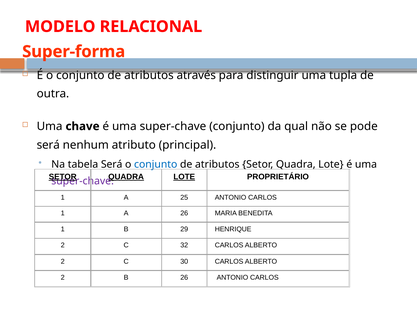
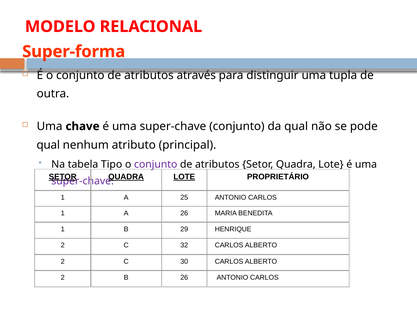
será at (48, 145): será -> qual
tabela Será: Será -> Tipo
conjunto at (156, 165) colour: blue -> purple
